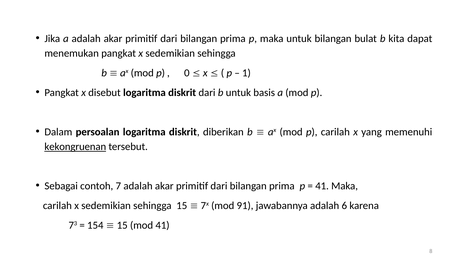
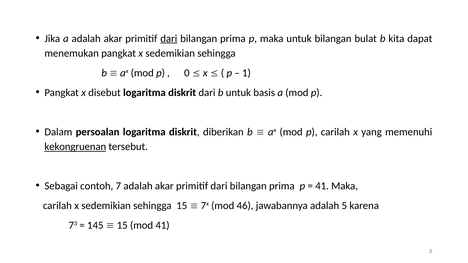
dari at (169, 39) underline: none -> present
91: 91 -> 46
6: 6 -> 5
154: 154 -> 145
